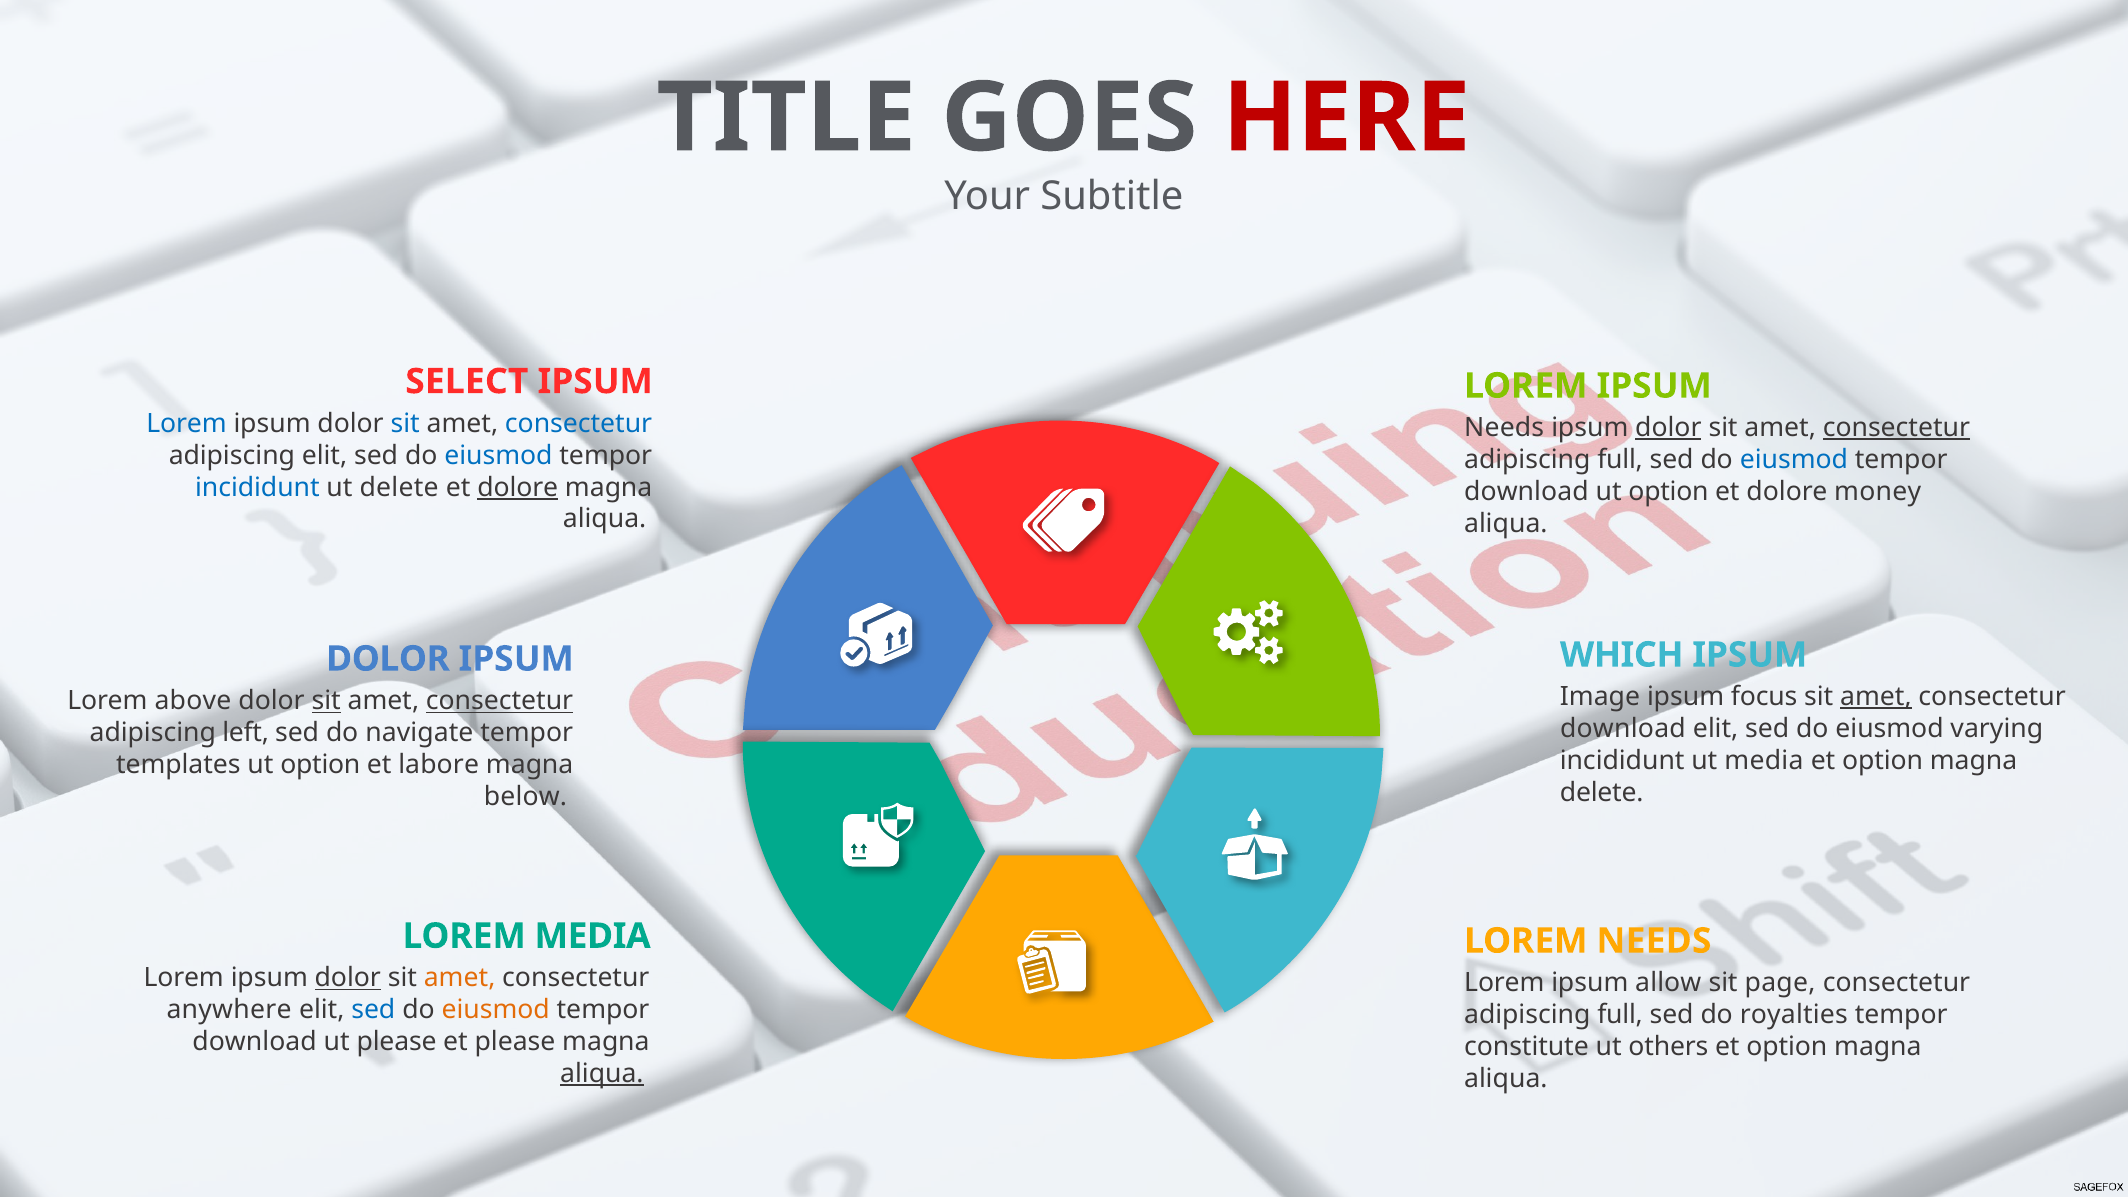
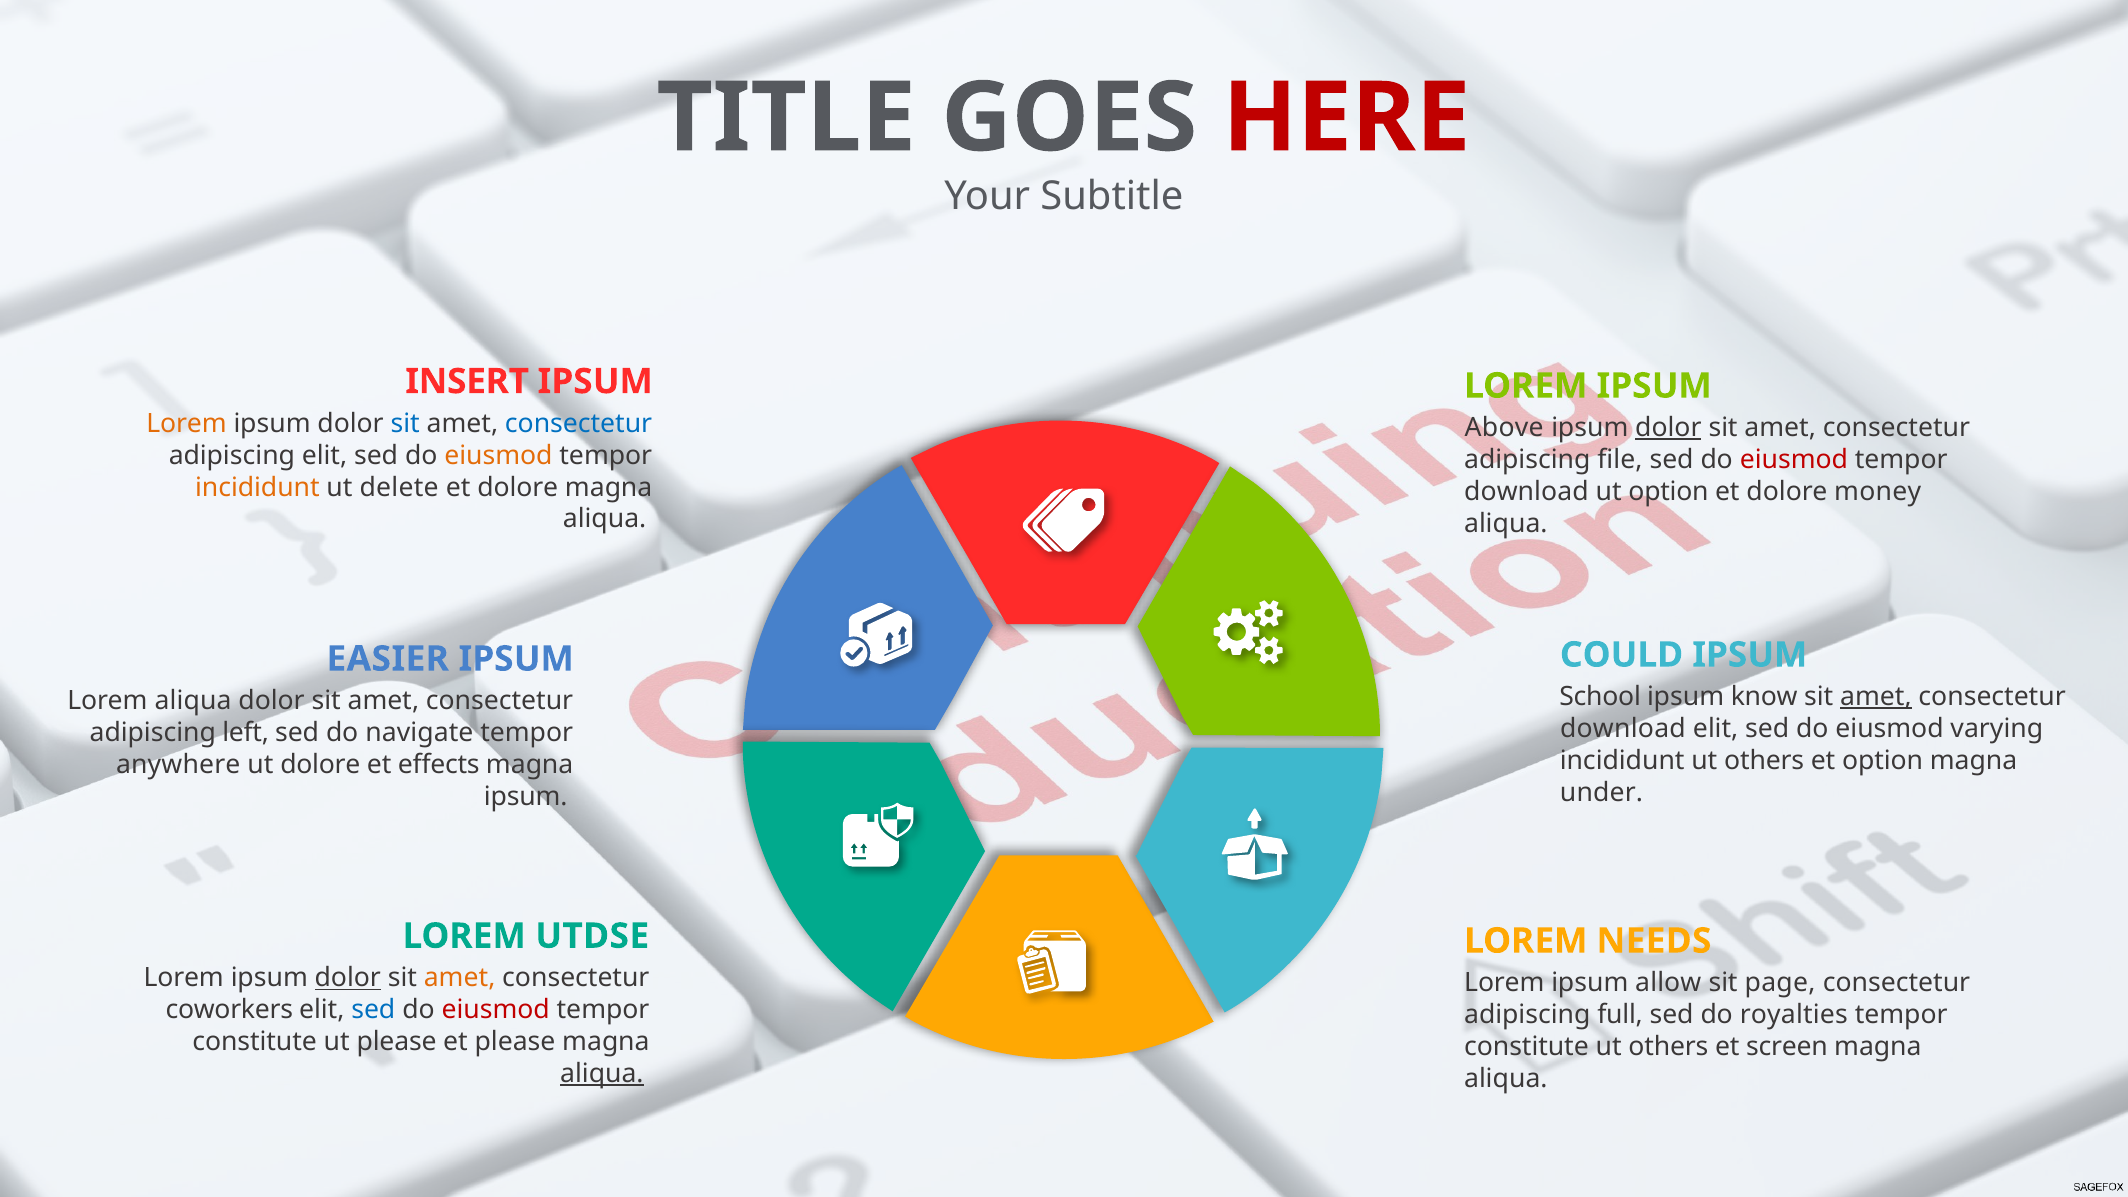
SELECT: SELECT -> INSERT
Lorem at (187, 423) colour: blue -> orange
Needs at (1504, 428): Needs -> Above
consectetur at (1896, 428) underline: present -> none
eiusmod at (498, 455) colour: blue -> orange
full at (1620, 460): full -> file
eiusmod at (1794, 460) colour: blue -> red
incididunt at (257, 487) colour: blue -> orange
dolore at (518, 487) underline: present -> none
WHICH: WHICH -> COULD
DOLOR at (388, 659): DOLOR -> EASIER
Image: Image -> School
focus: focus -> know
Lorem above: above -> aliqua
sit at (326, 701) underline: present -> none
consectetur at (500, 701) underline: present -> none
incididunt ut media: media -> others
templates: templates -> anywhere
option at (320, 765): option -> dolore
labore: labore -> effects
delete at (1602, 793): delete -> under
below at (526, 797): below -> ipsum
LOREM MEDIA: MEDIA -> UTDSE
anywhere: anywhere -> coworkers
eiusmod at (496, 1010) colour: orange -> red
download at (255, 1042): download -> constitute
option at (1787, 1047): option -> screen
